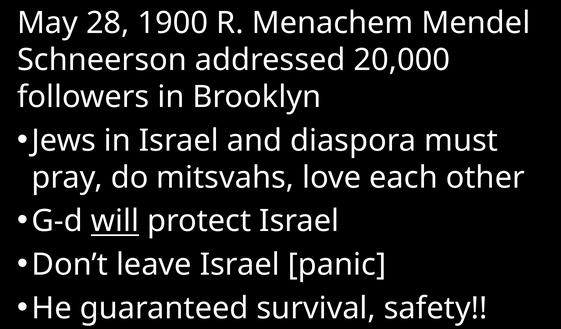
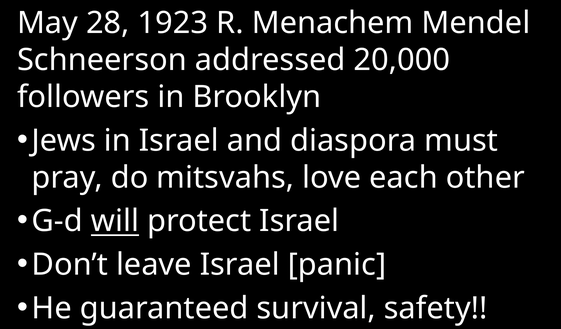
1900: 1900 -> 1923
